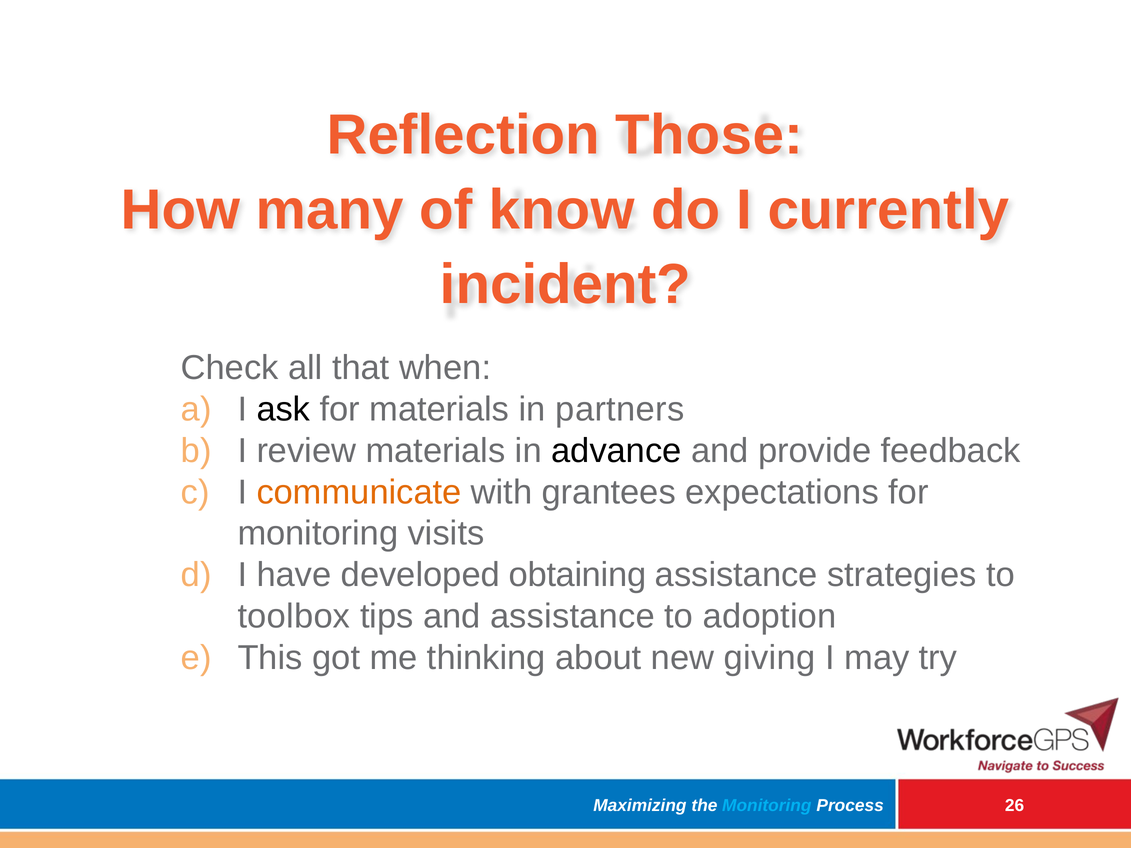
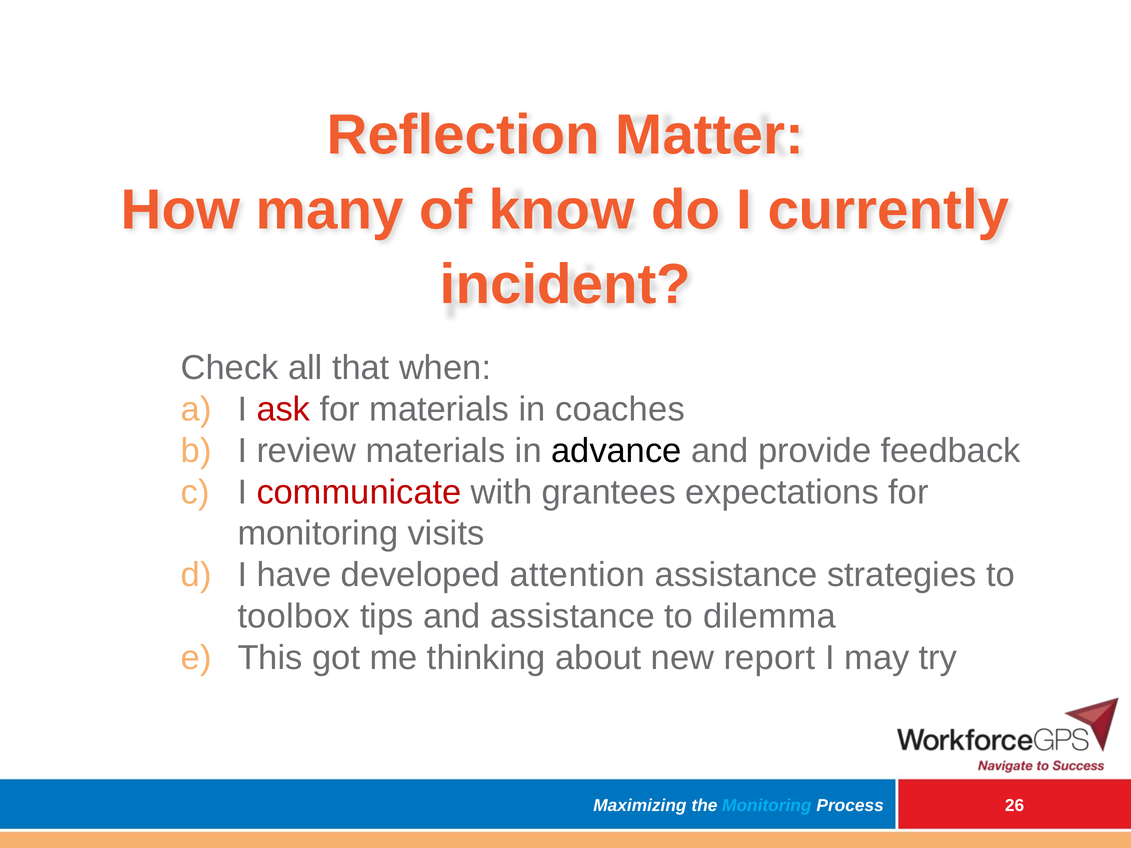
Those: Those -> Matter
ask colour: black -> red
partners: partners -> coaches
communicate colour: orange -> red
obtaining: obtaining -> attention
adoption: adoption -> dilemma
giving: giving -> report
